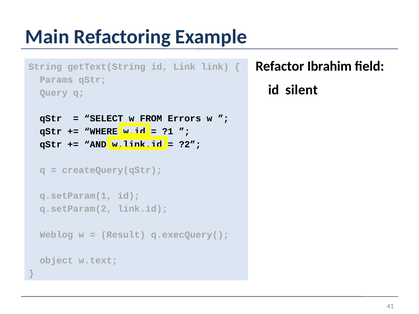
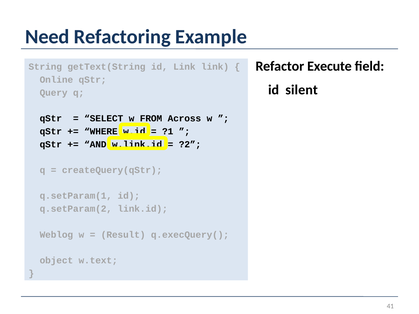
Main: Main -> Need
Ibrahim: Ibrahim -> Execute
Params: Params -> Online
Errors: Errors -> Across
